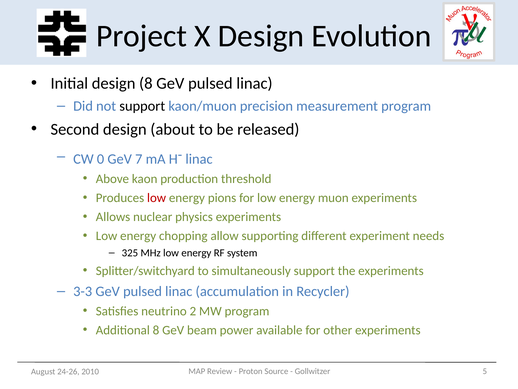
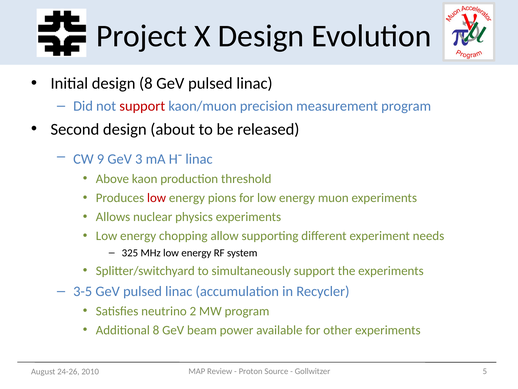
support at (142, 106) colour: black -> red
0: 0 -> 9
7: 7 -> 3
3-3: 3-3 -> 3-5
